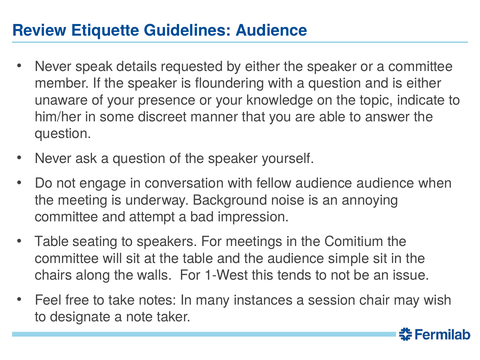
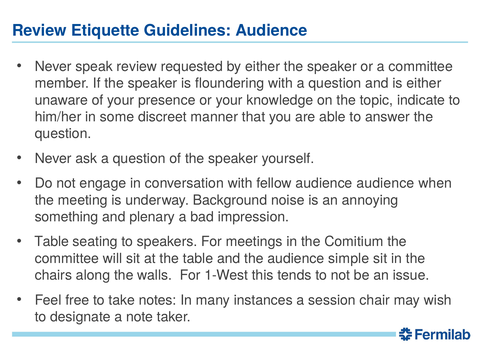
speak details: details -> review
committee at (67, 217): committee -> something
attempt: attempt -> plenary
